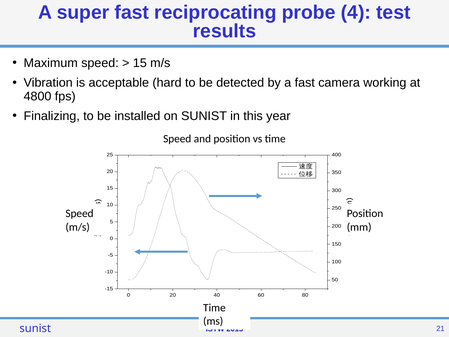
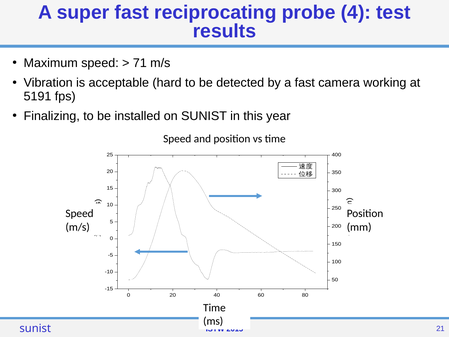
15 at (140, 63): 15 -> 71
4800: 4800 -> 5191
